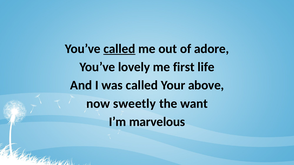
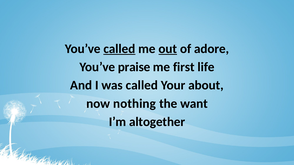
out underline: none -> present
lovely: lovely -> praise
above: above -> about
sweetly: sweetly -> nothing
marvelous: marvelous -> altogether
